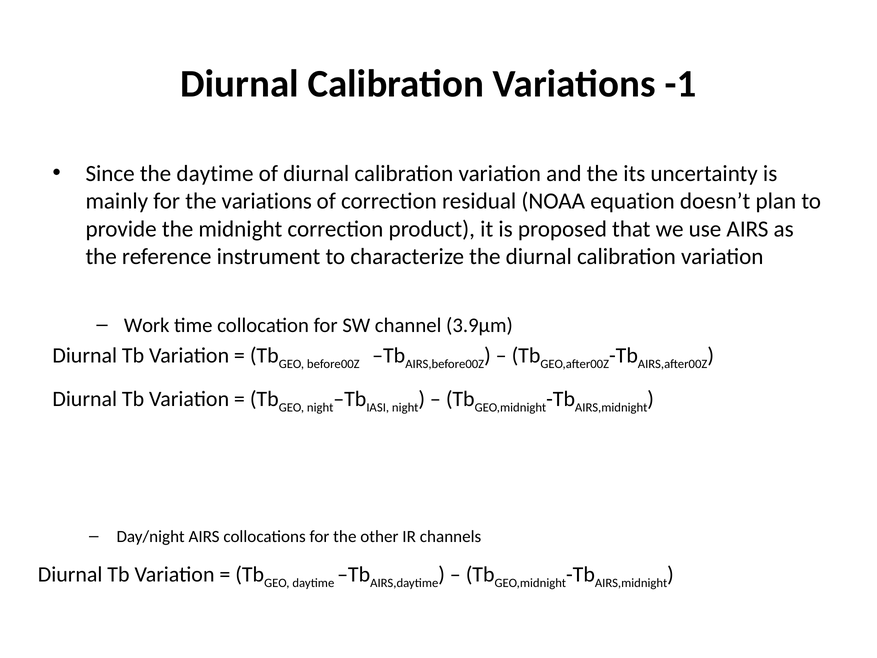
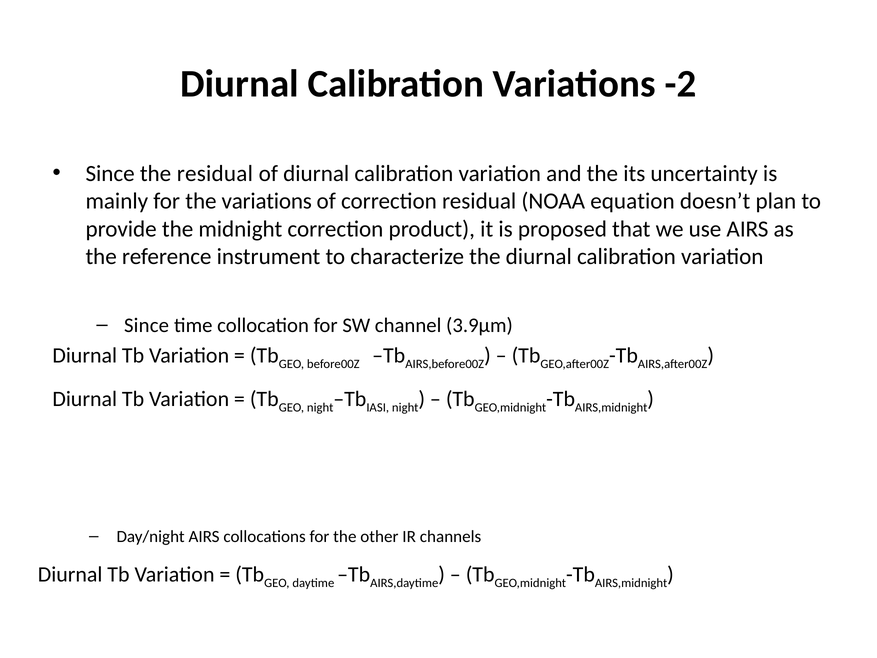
-1: -1 -> -2
the daytime: daytime -> residual
Work at (147, 325): Work -> Since
